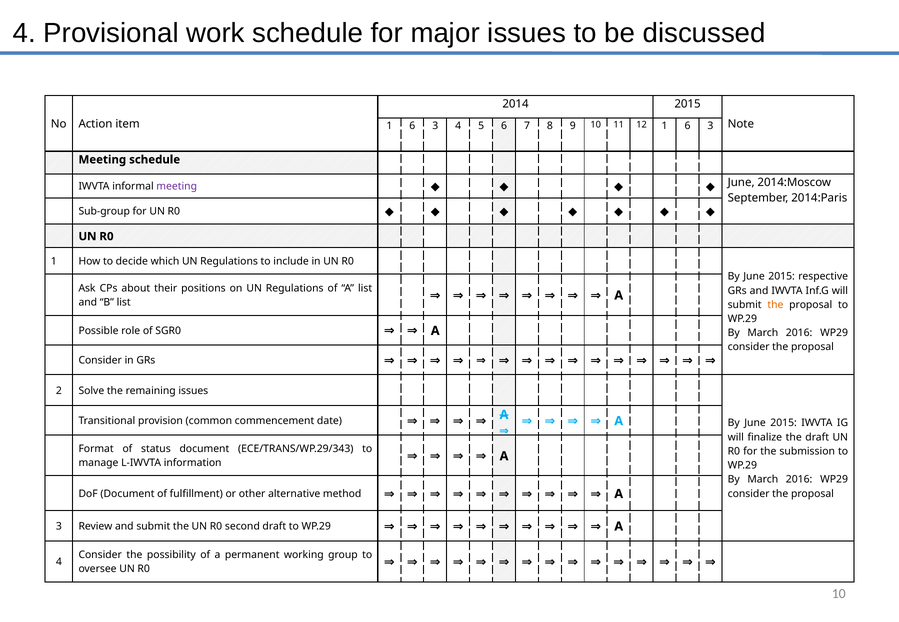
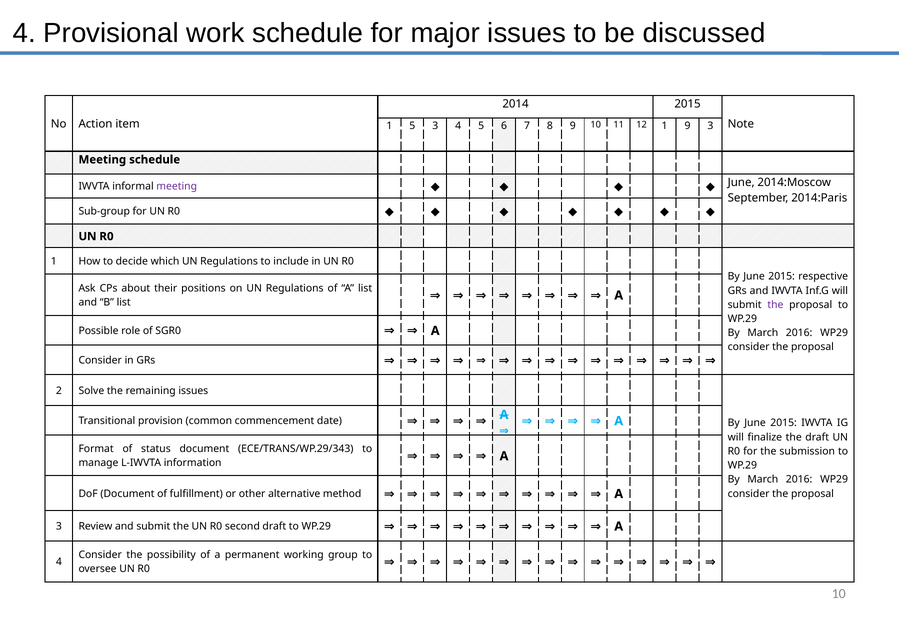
6 at (412, 126): 6 -> 5
12 1 6: 6 -> 9
the at (775, 305) colour: orange -> purple
